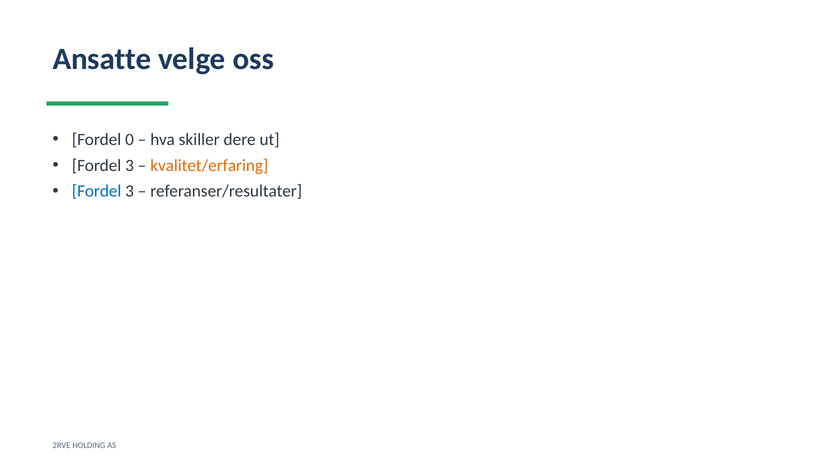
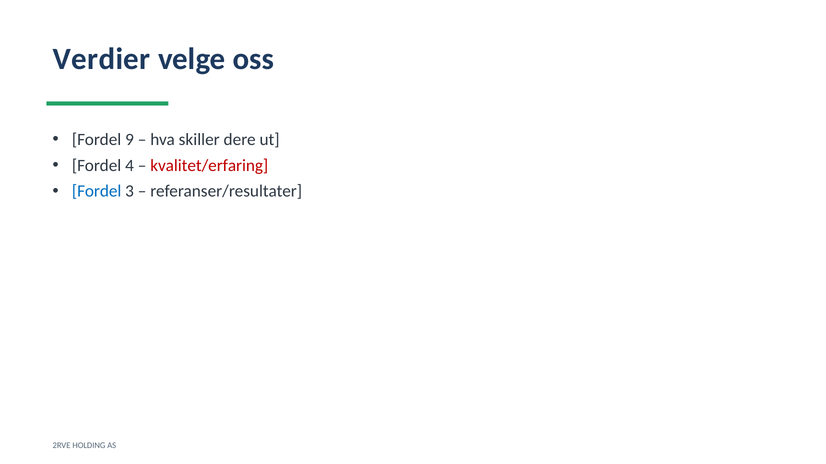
Ansatte: Ansatte -> Verdier
0: 0 -> 9
3 at (130, 166): 3 -> 4
kvalitet/erfaring colour: orange -> red
